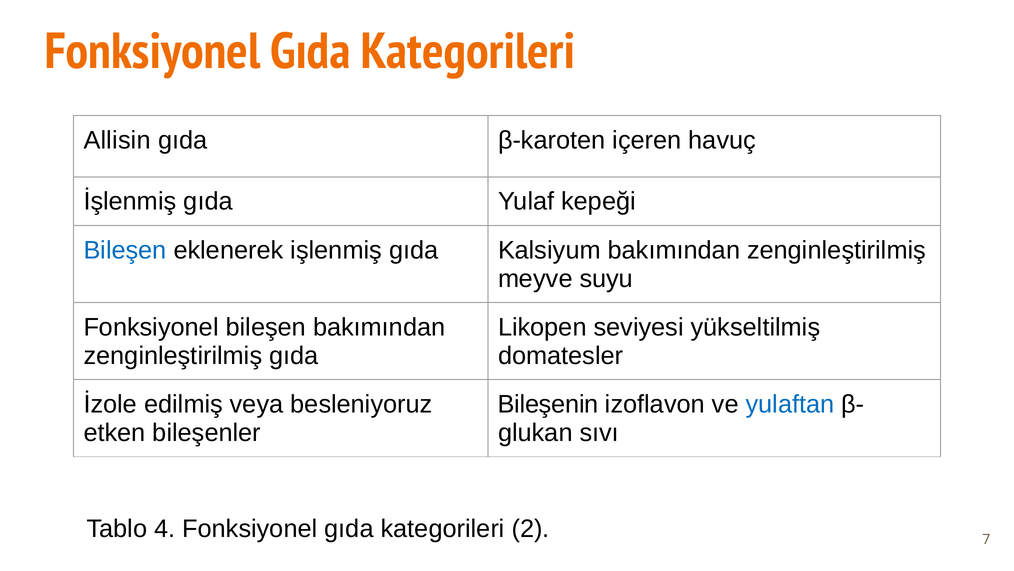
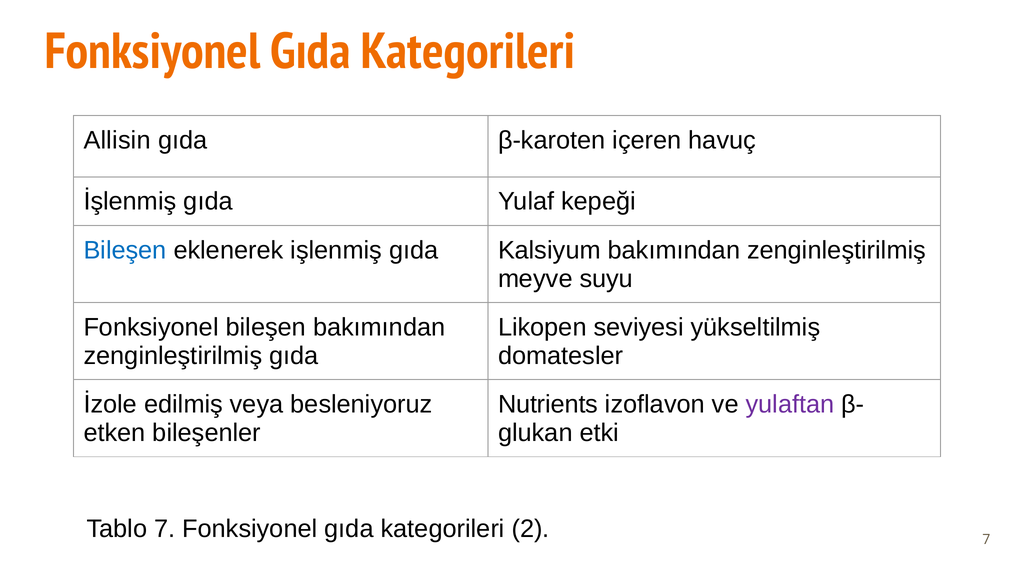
Bileşenin: Bileşenin -> Nutrients
yulaftan colour: blue -> purple
sıvı: sıvı -> etki
Tablo 4: 4 -> 7
